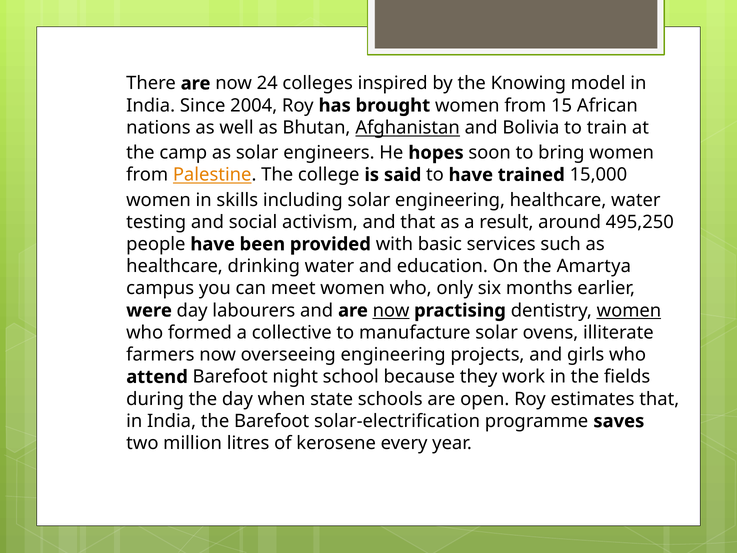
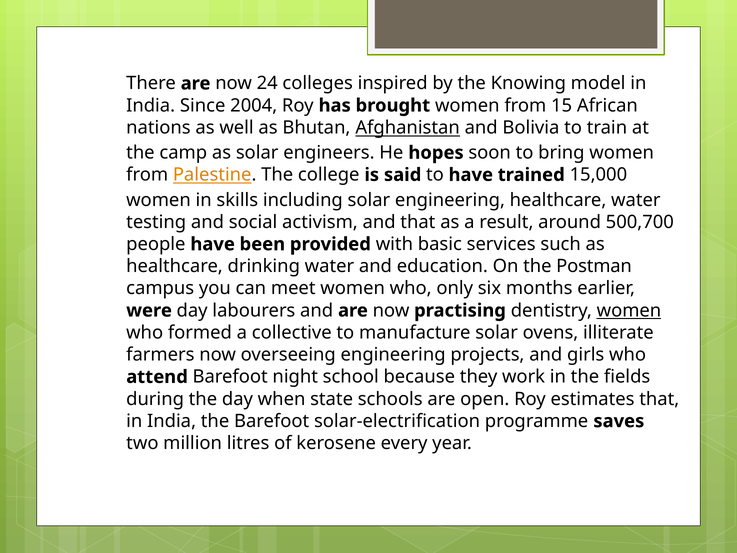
495,250: 495,250 -> 500,700
Amartya: Amartya -> Postman
now at (391, 310) underline: present -> none
